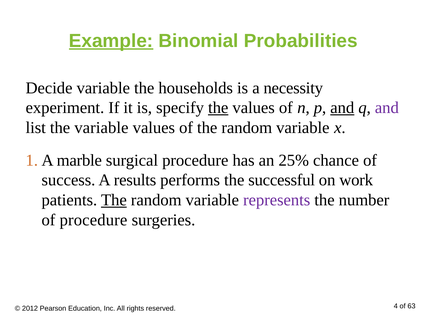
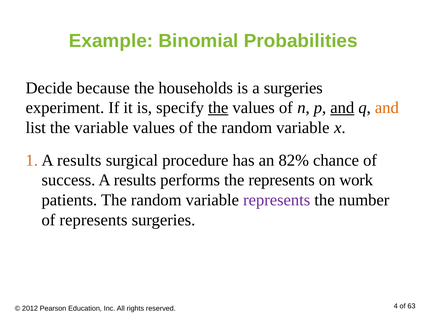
Example underline: present -> none
Decide variable: variable -> because
a necessity: necessity -> surgeries
and at (387, 108) colour: purple -> orange
marble at (79, 160): marble -> results
25%: 25% -> 82%
the successful: successful -> represents
The at (114, 200) underline: present -> none
of procedure: procedure -> represents
